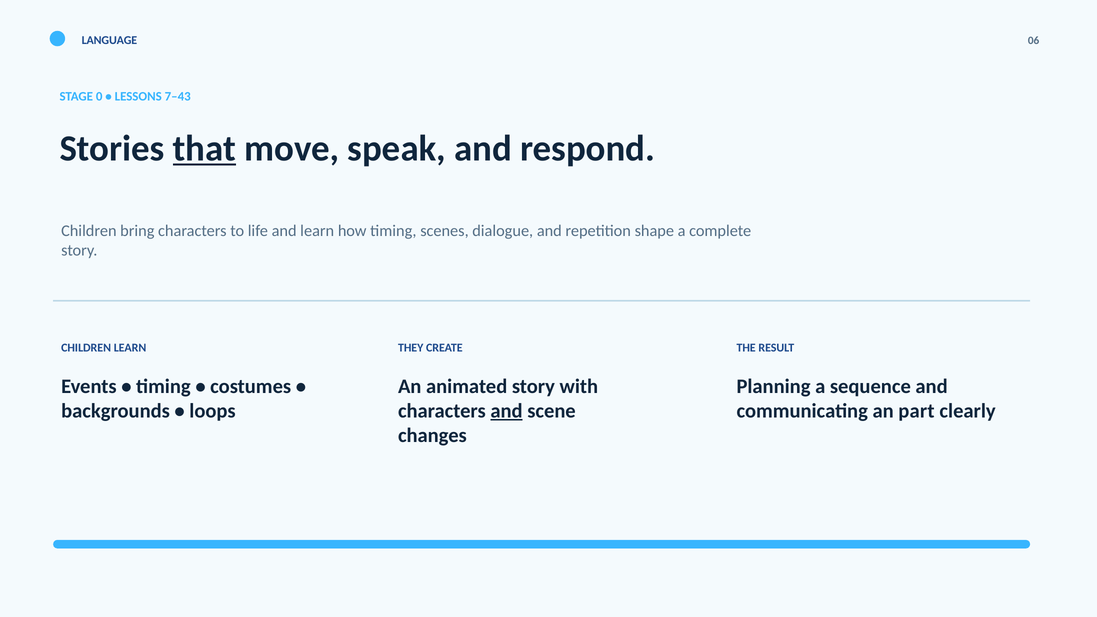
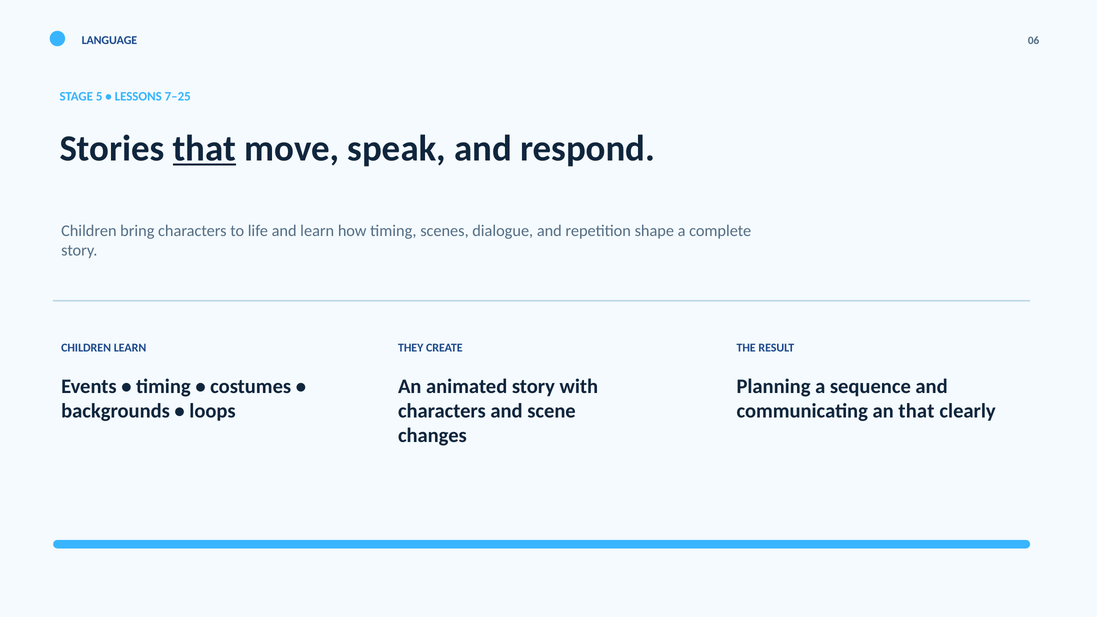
0: 0 -> 5
7–43: 7–43 -> 7–25
and at (507, 411) underline: present -> none
an part: part -> that
